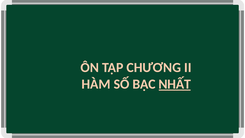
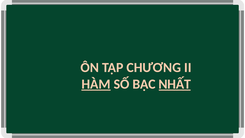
HÀM underline: none -> present
